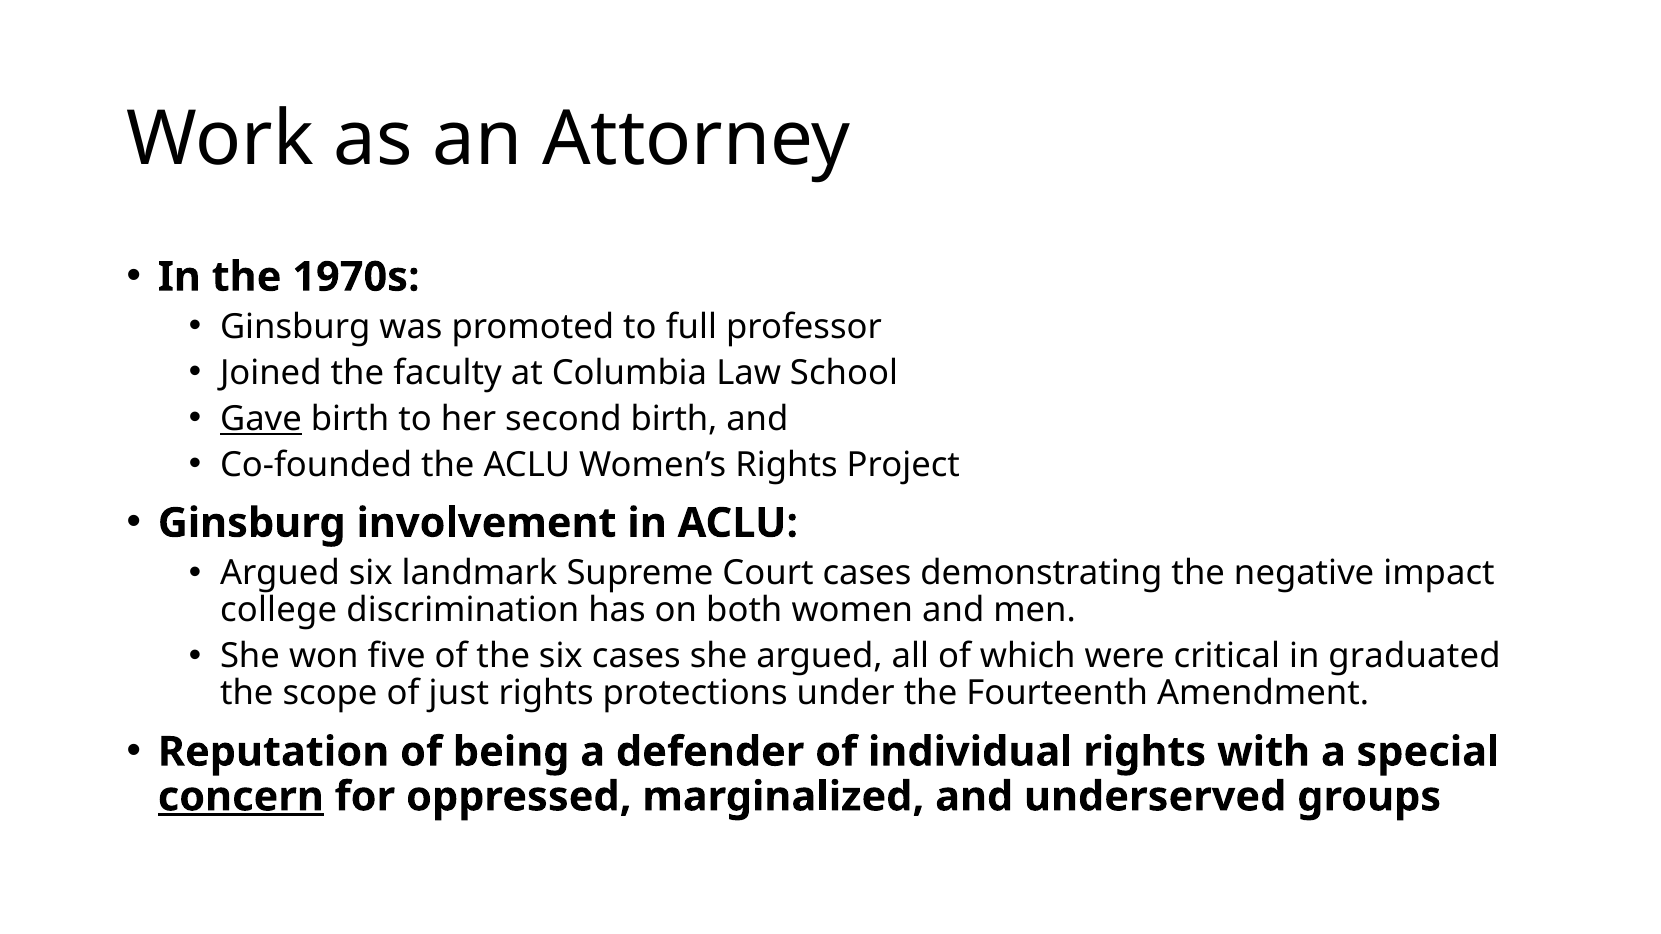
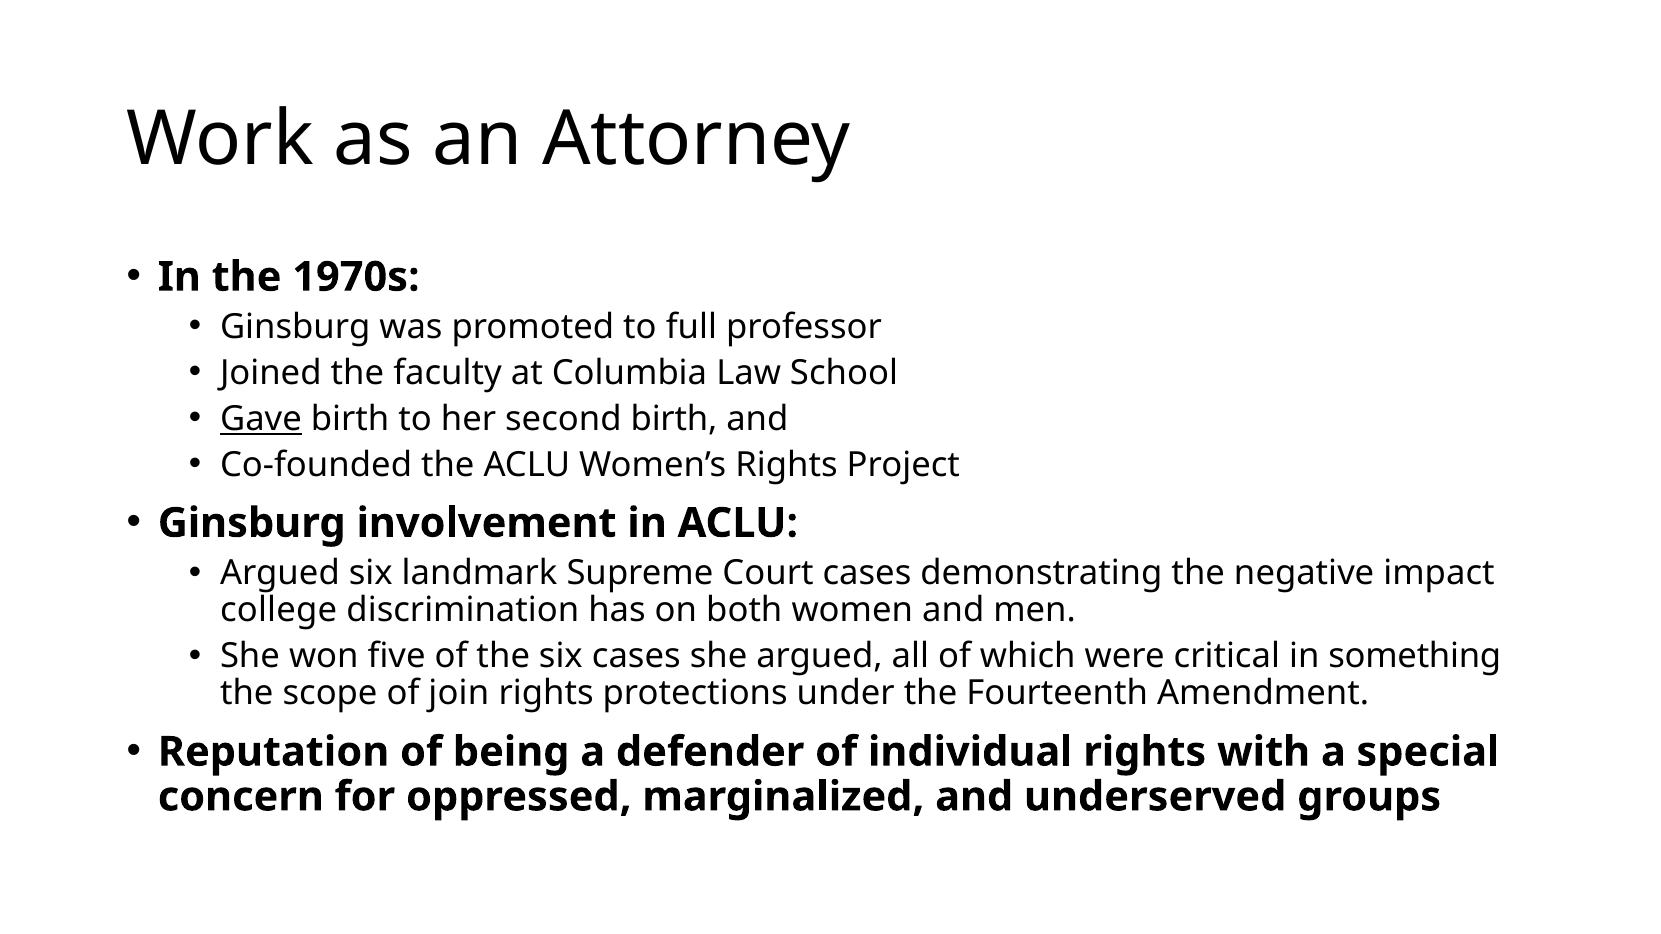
graduated: graduated -> something
just: just -> join
concern underline: present -> none
